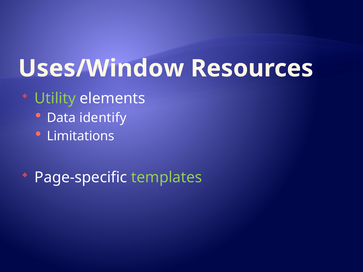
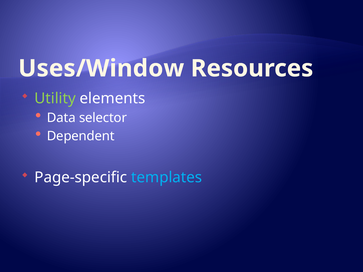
identify: identify -> selector
Limitations: Limitations -> Dependent
templates colour: light green -> light blue
